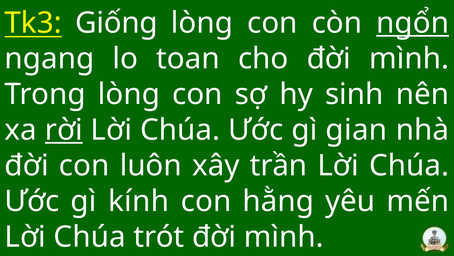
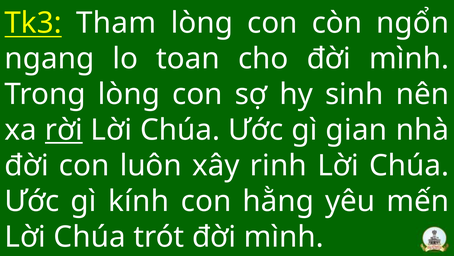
Giống: Giống -> Tham
ngổn underline: present -> none
trần: trần -> rinh
